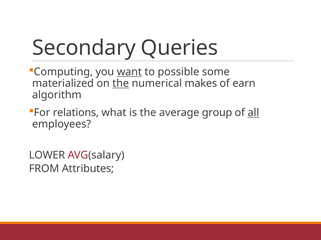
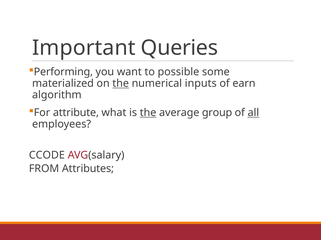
Secondary: Secondary -> Important
Computing: Computing -> Performing
want underline: present -> none
makes: makes -> inputs
relations: relations -> attribute
the at (148, 113) underline: none -> present
LOWER: LOWER -> CCODE
